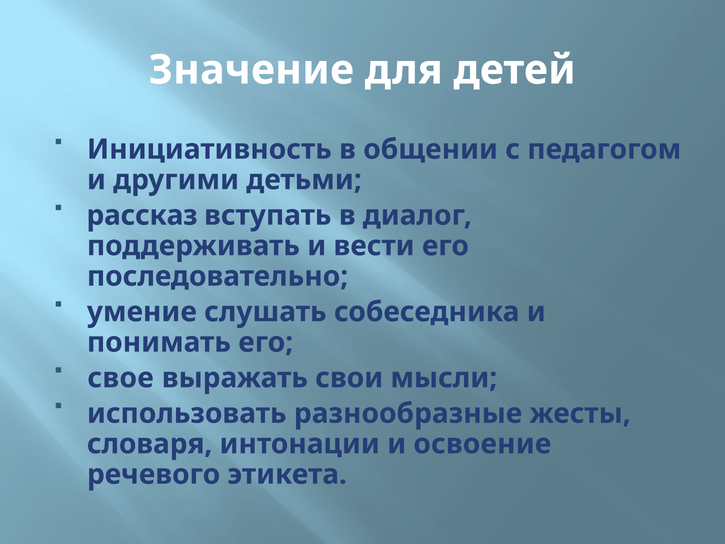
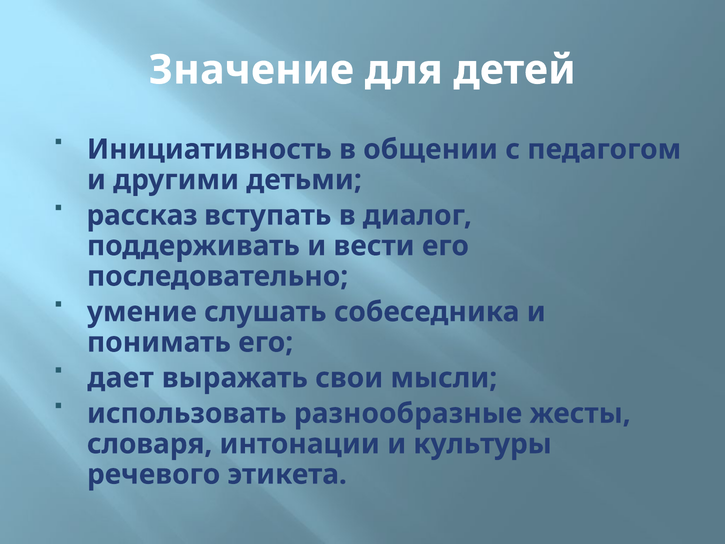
свое: свое -> дает
освоение: освоение -> культуры
